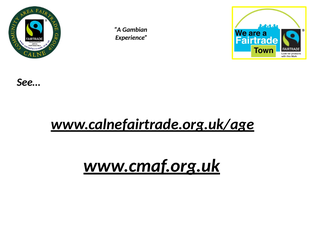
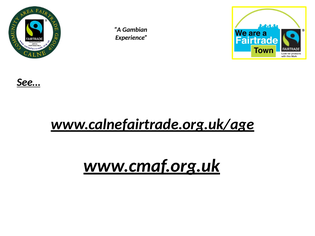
See… underline: none -> present
